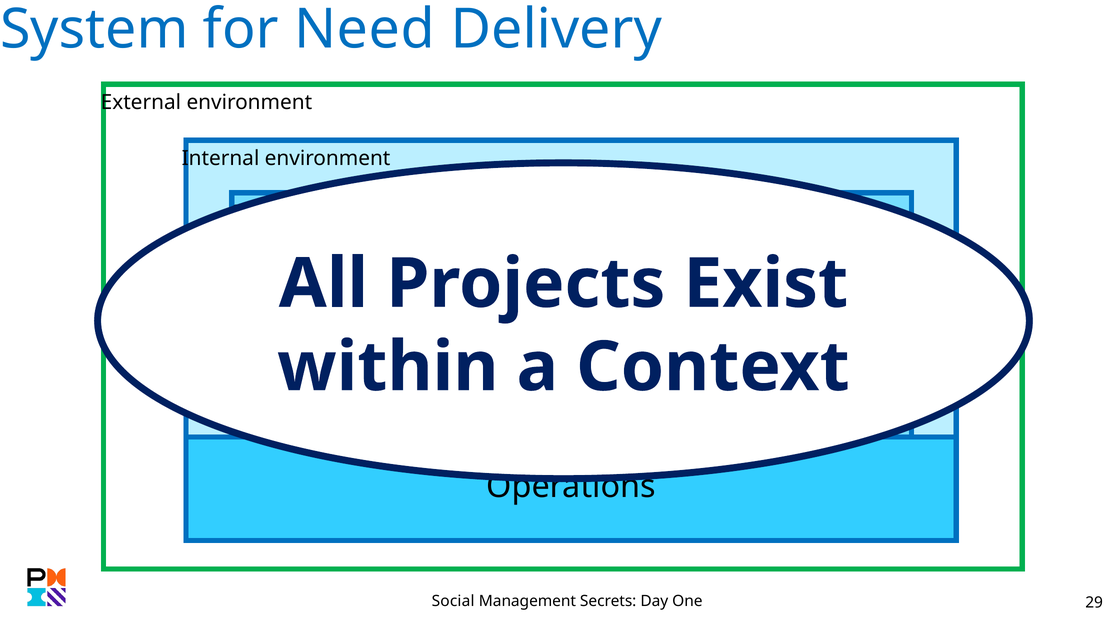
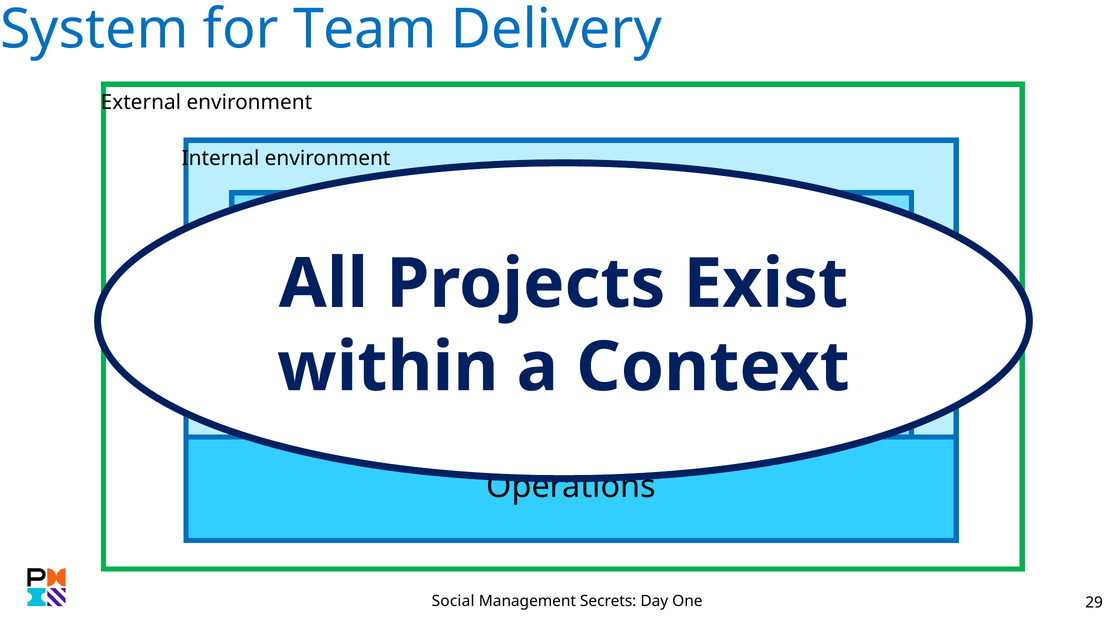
Need: Need -> Team
